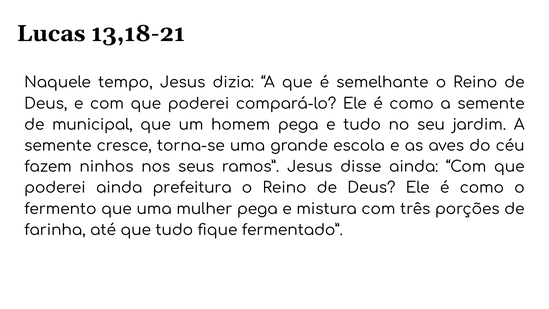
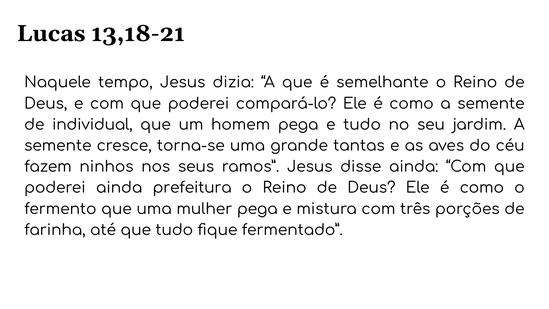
municipal: municipal -> individual
escola: escola -> tantas
